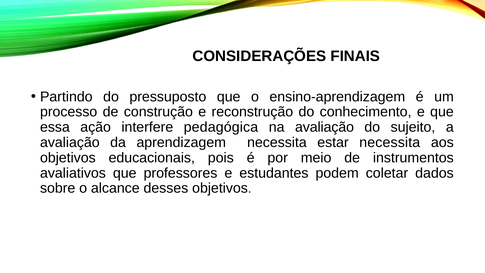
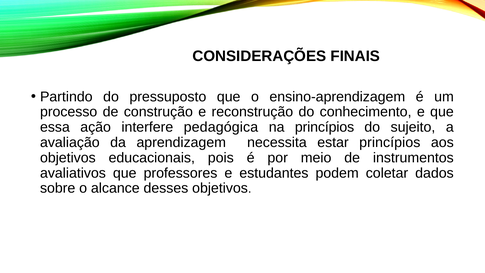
na avaliação: avaliação -> princípios
estar necessita: necessita -> princípios
